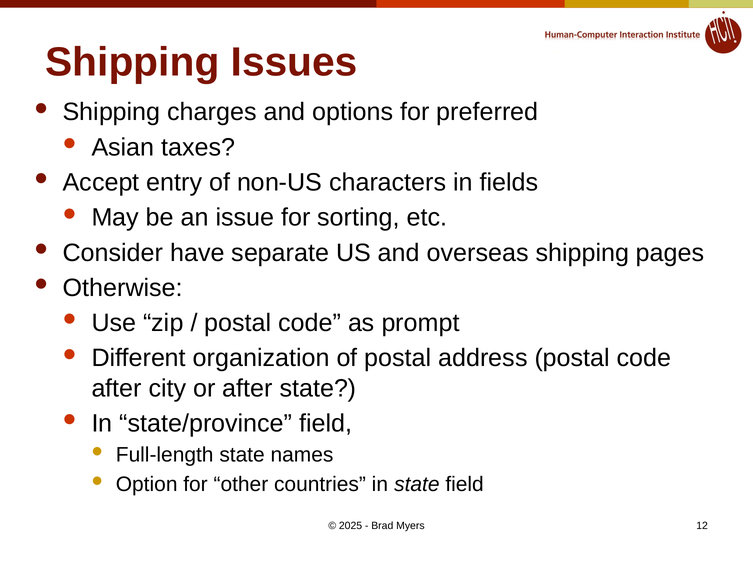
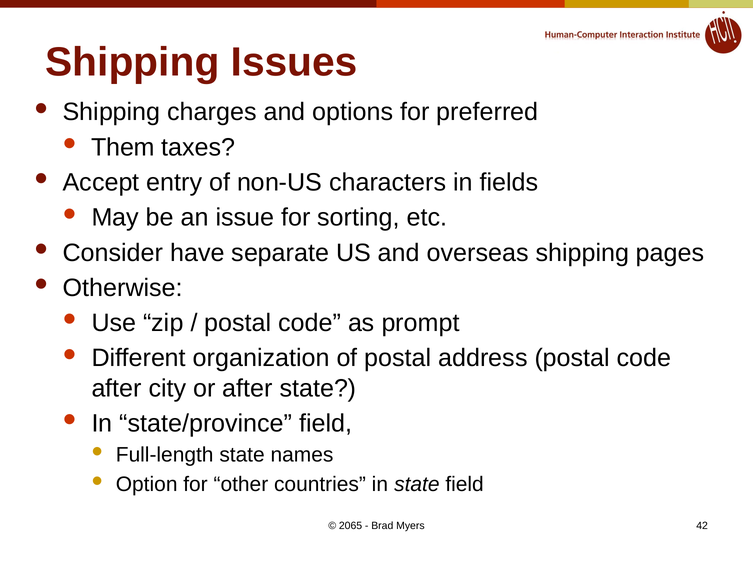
Asian: Asian -> Them
2025: 2025 -> 2065
12: 12 -> 42
